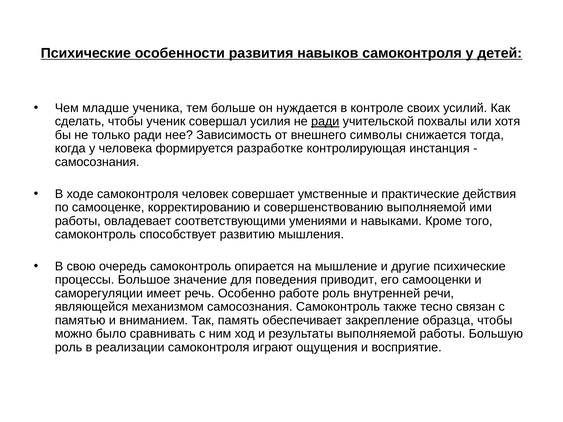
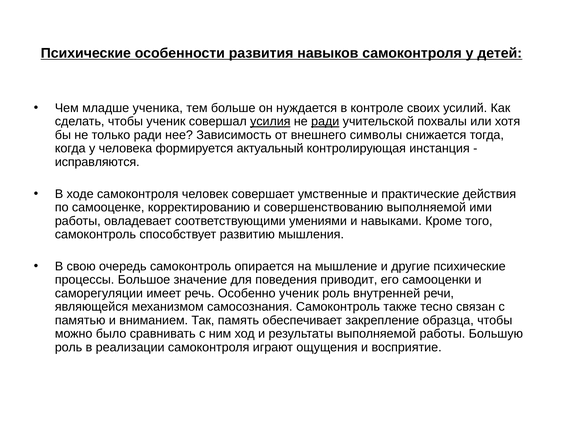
усилия underline: none -> present
разработке: разработке -> актуальный
самосознания at (97, 162): самосознания -> исправляются
Особенно работе: работе -> ученик
